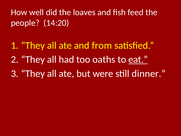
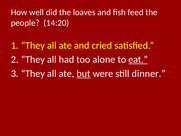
from: from -> cried
oaths: oaths -> alone
but underline: none -> present
